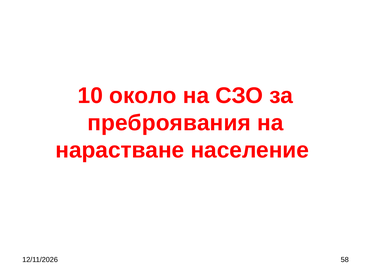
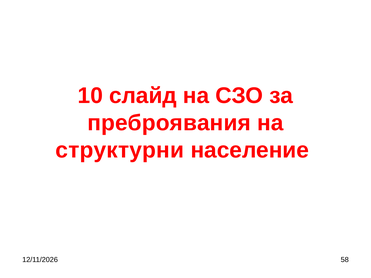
около: около -> слайд
нарастване: нарастване -> структурни
